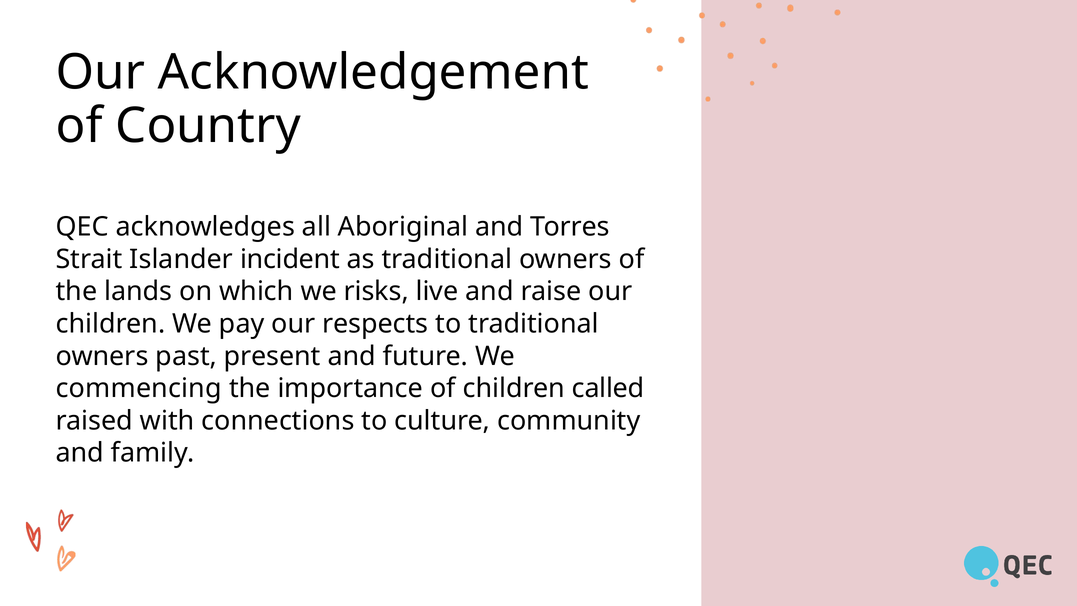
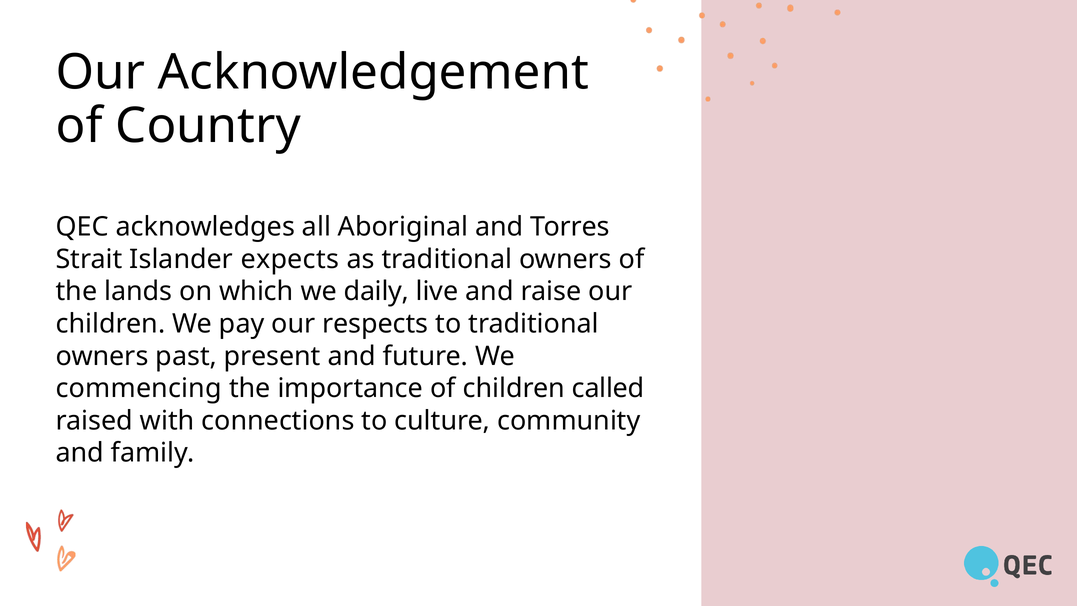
incident: incident -> expects
risks: risks -> daily
